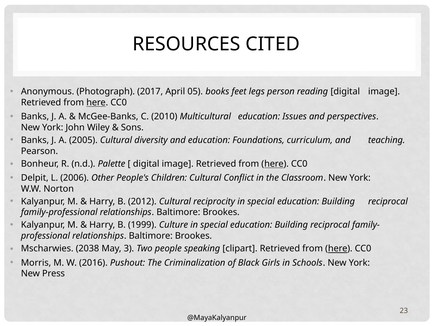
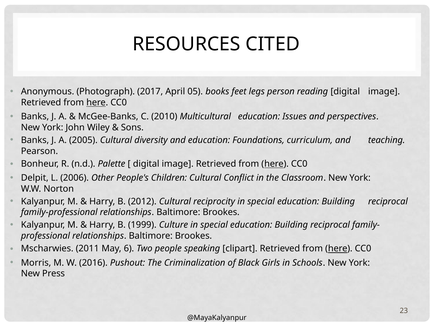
2038: 2038 -> 2011
3: 3 -> 6
